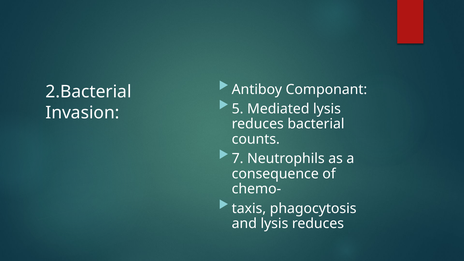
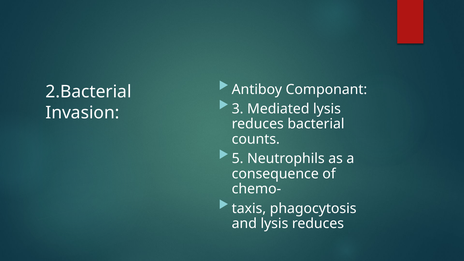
5: 5 -> 3
7: 7 -> 5
